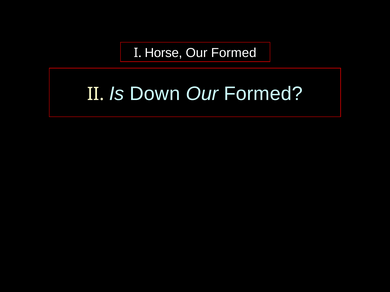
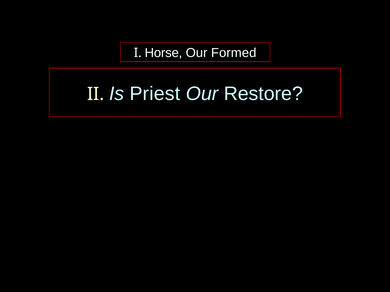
Down: Down -> Priest
Formed at (263, 94): Formed -> Restore
